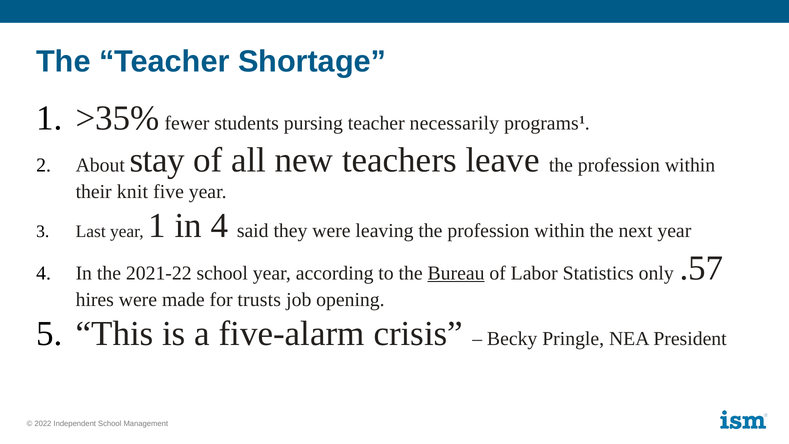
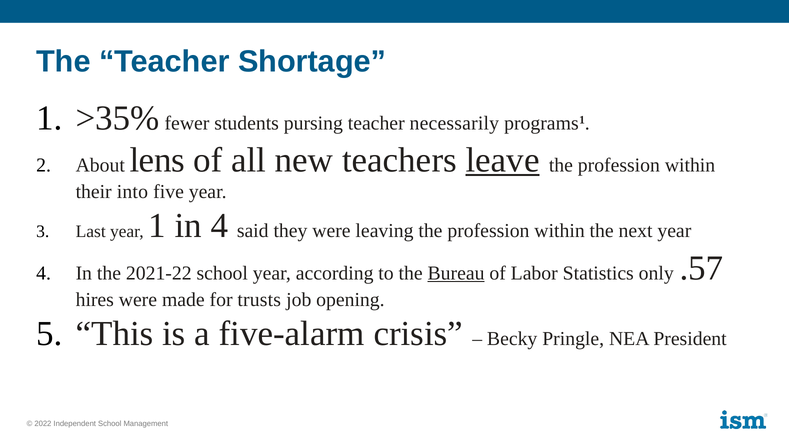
stay: stay -> lens
leave underline: none -> present
knit: knit -> into
